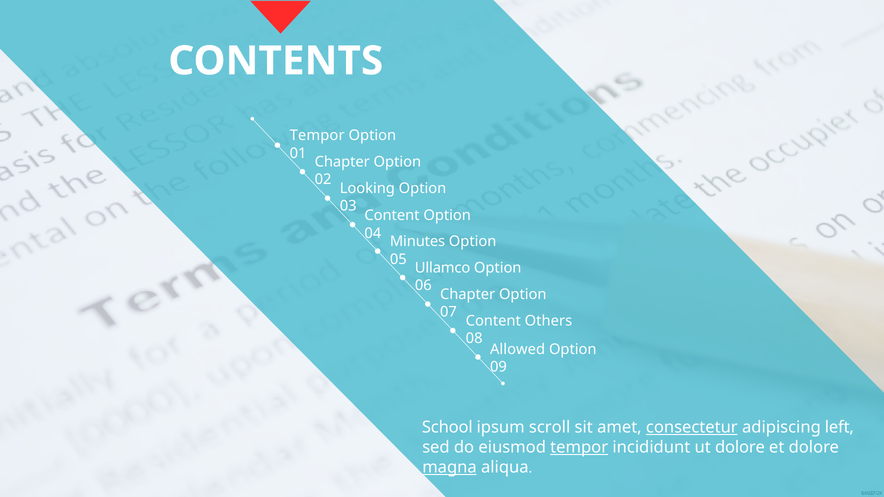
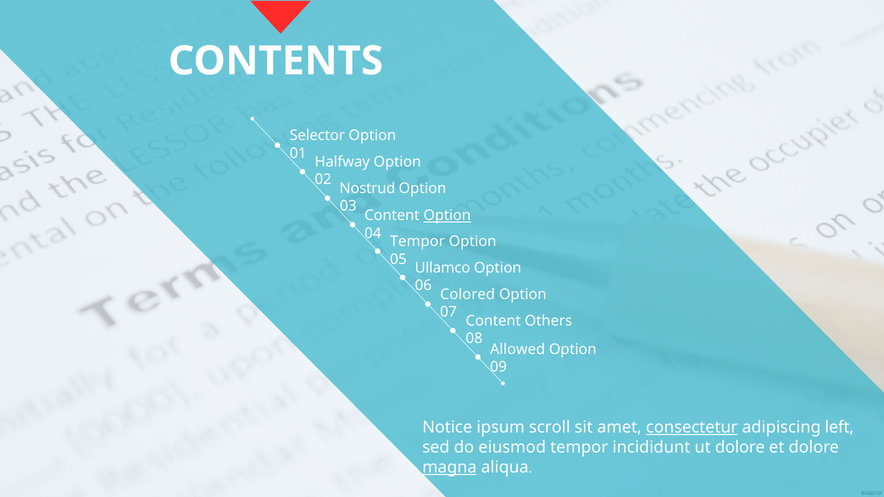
Tempor at (317, 136): Tempor -> Selector
Chapter at (342, 162): Chapter -> Halfway
Looking: Looking -> Nostrud
Option at (447, 216) underline: none -> present
Minutes at (418, 242): Minutes -> Tempor
Chapter at (468, 295): Chapter -> Colored
School: School -> Notice
tempor at (579, 448) underline: present -> none
